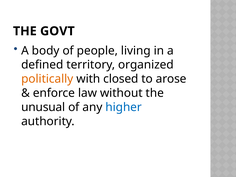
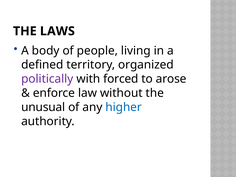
GOVT: GOVT -> LAWS
politically colour: orange -> purple
closed: closed -> forced
